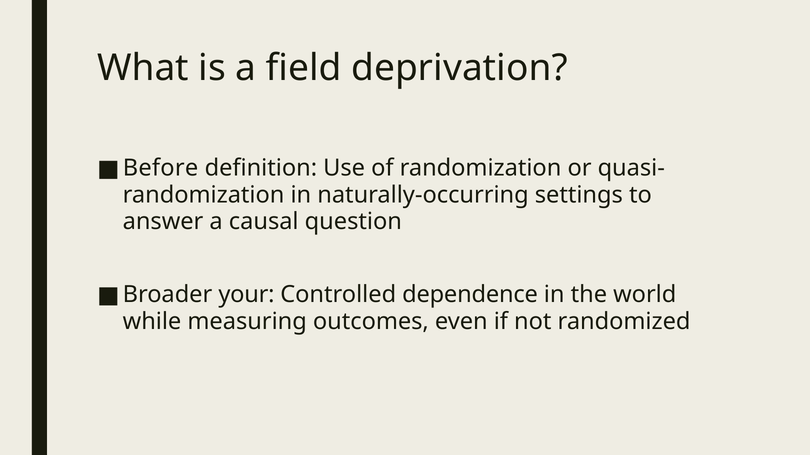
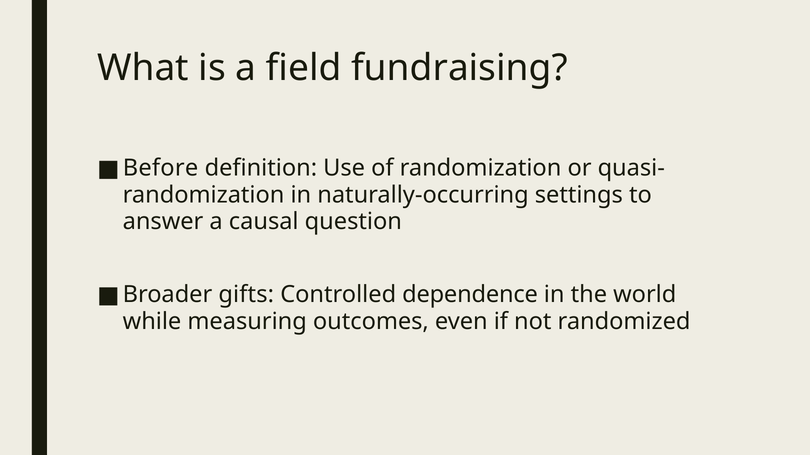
deprivation: deprivation -> fundraising
your: your -> gifts
